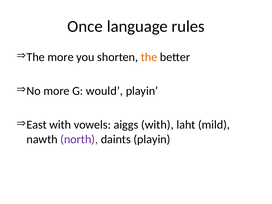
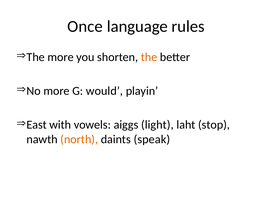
aiggs with: with -> light
mild: mild -> stop
north colour: purple -> orange
daints playin: playin -> speak
